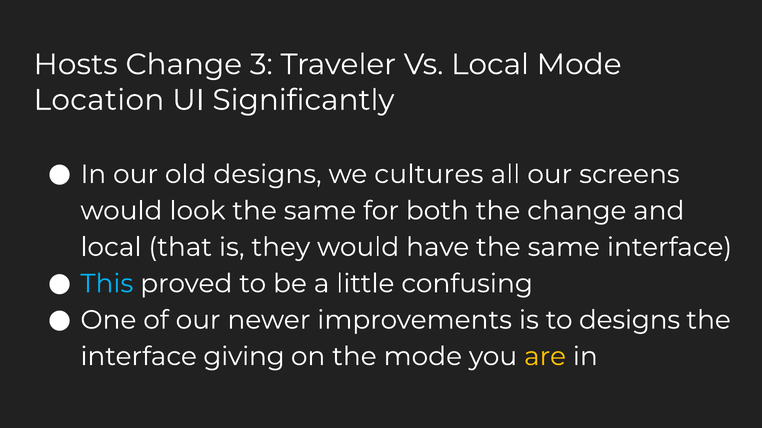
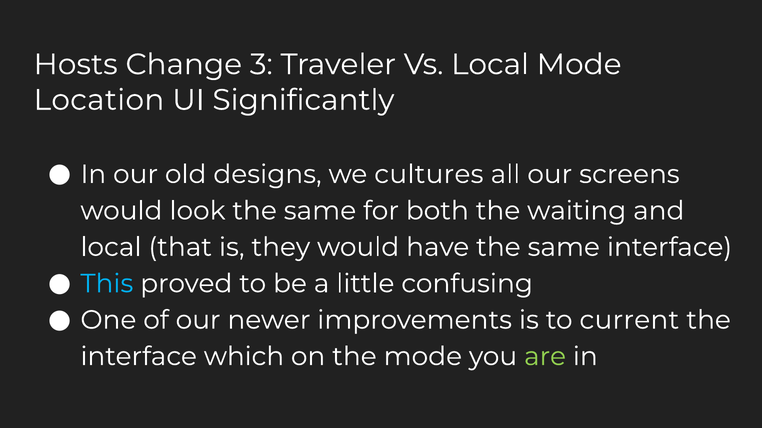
the change: change -> waiting
to designs: designs -> current
giving: giving -> which
are colour: yellow -> light green
